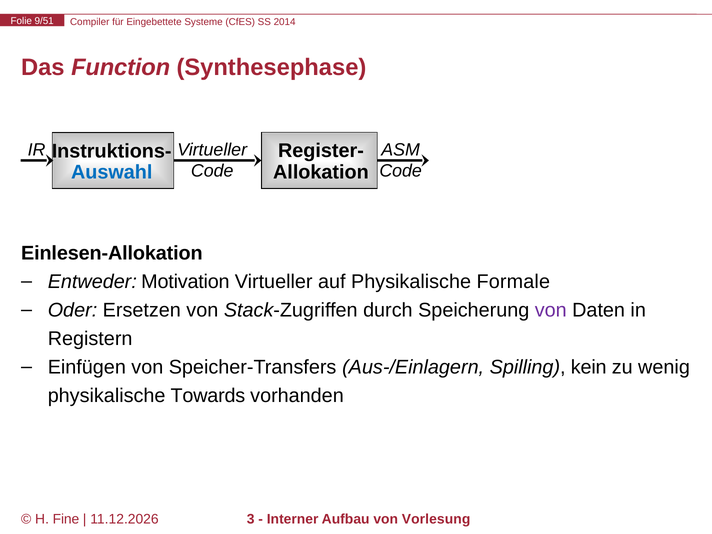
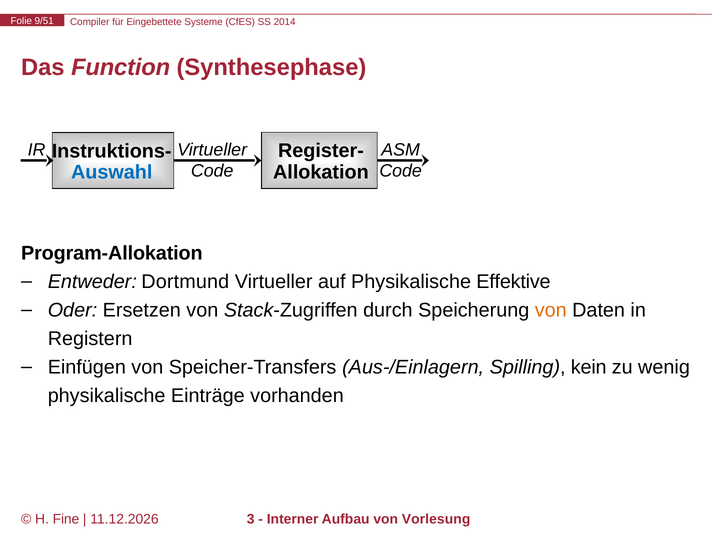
Einlesen-Allokation: Einlesen-Allokation -> Program-Allokation
Motivation: Motivation -> Dortmund
Formale: Formale -> Effektive
von at (551, 310) colour: purple -> orange
Towards: Towards -> Einträge
